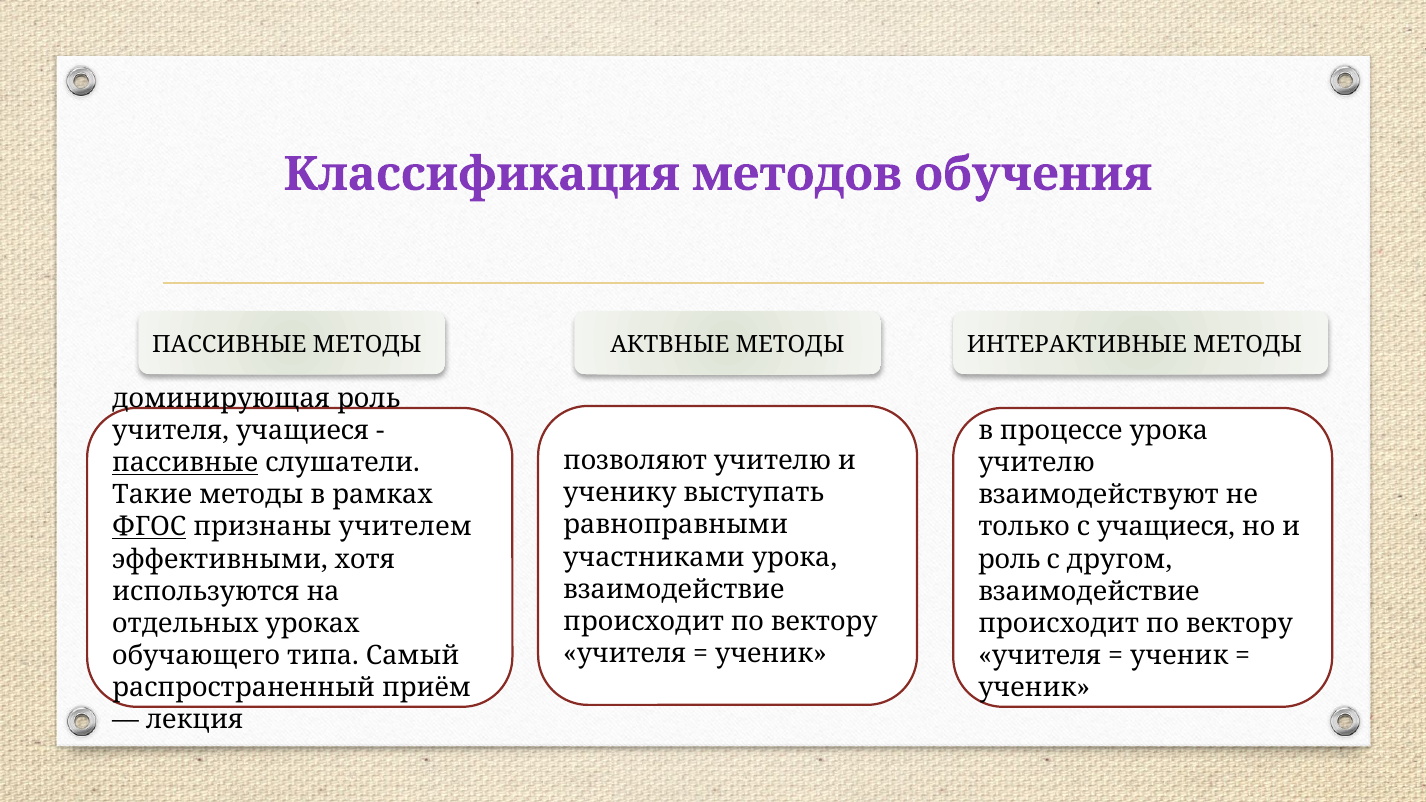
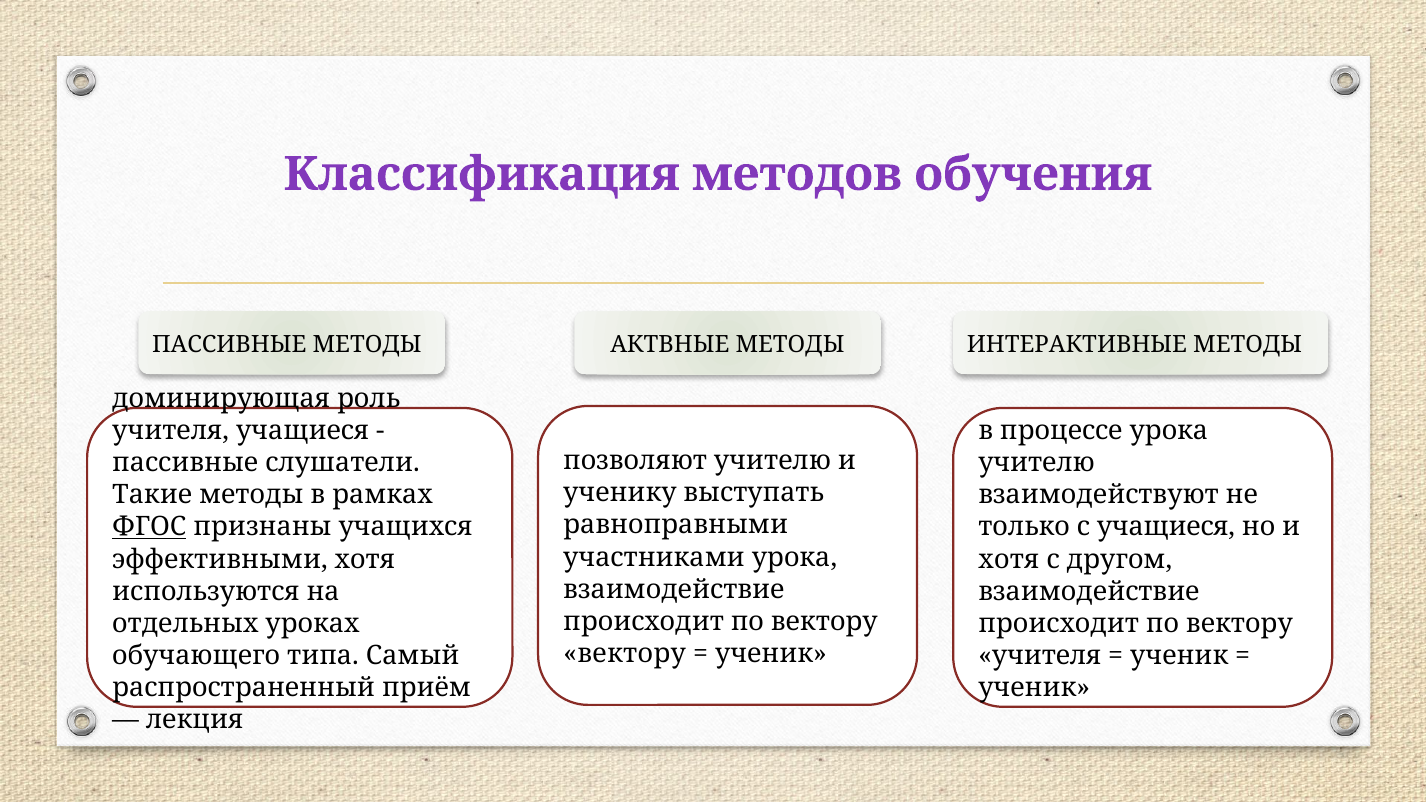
пассивные at (185, 463) underline: present -> none
учителем: учителем -> учащихся
роль at (1009, 559): роль -> хотя
учителя at (625, 654): учителя -> вектору
